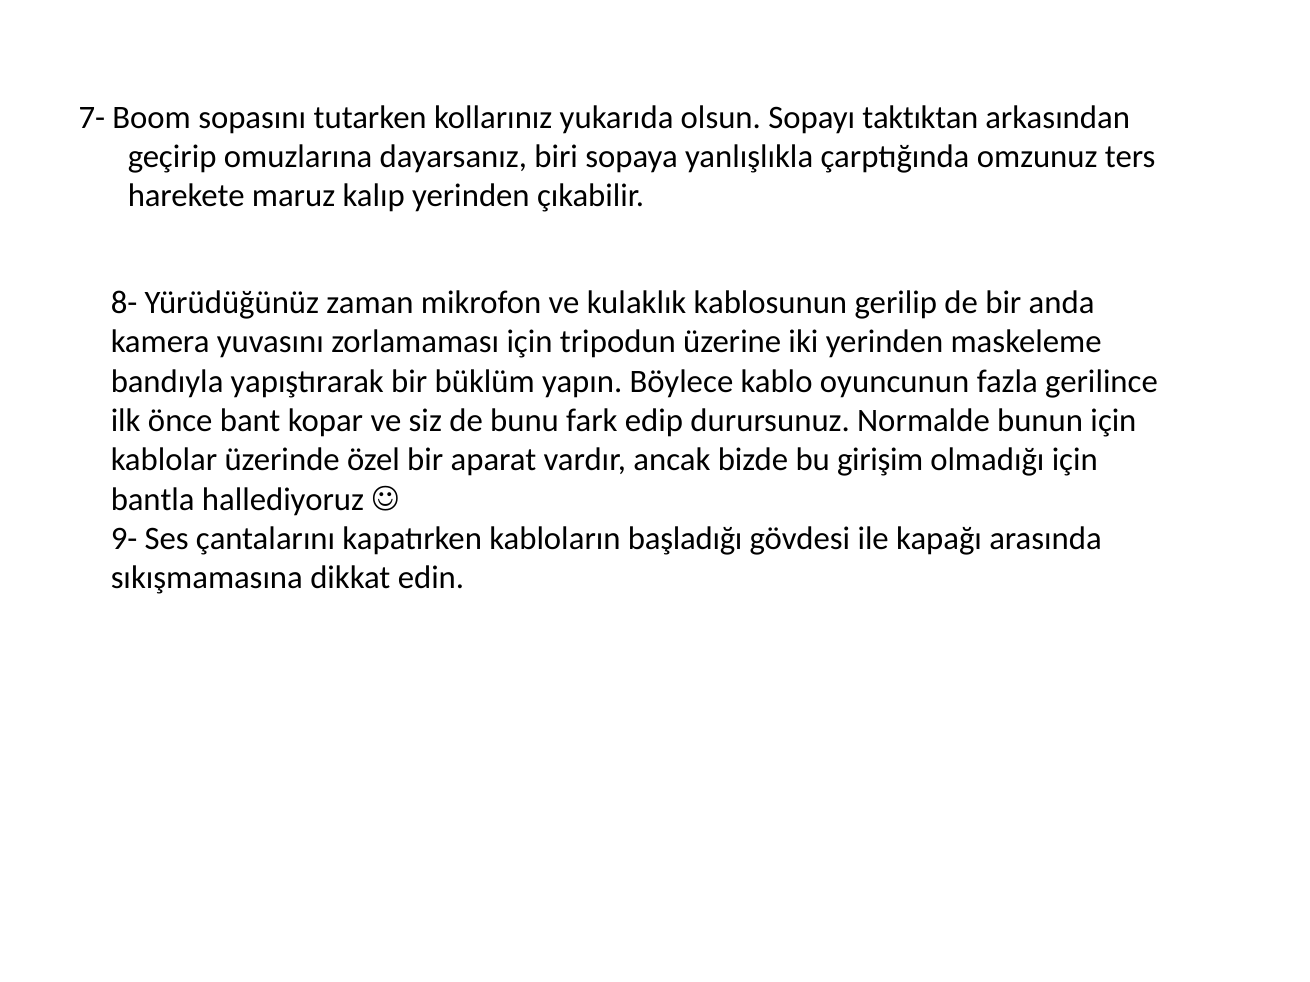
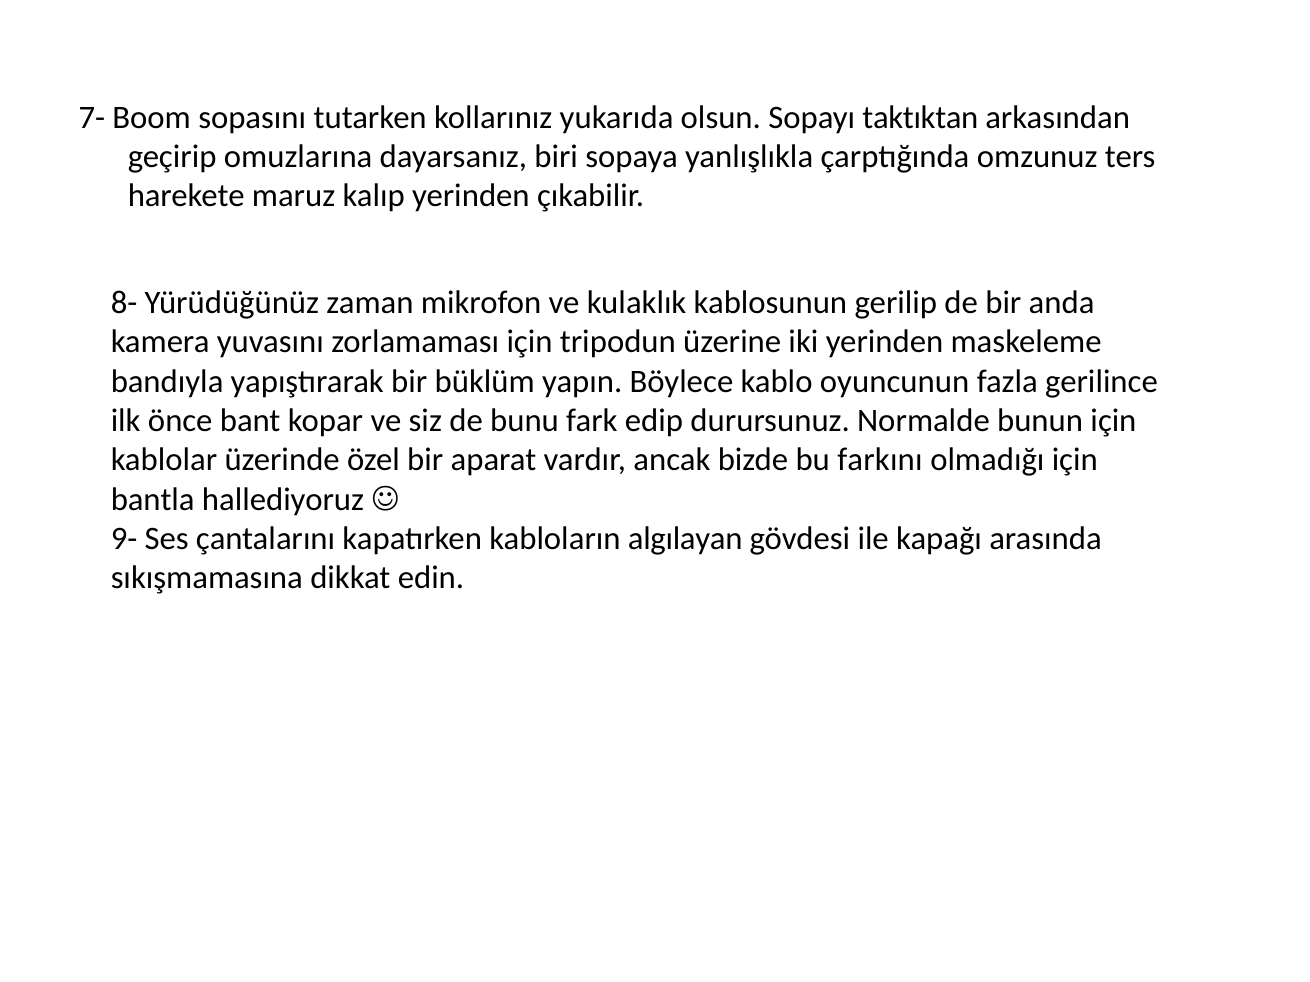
girişim: girişim -> farkını
başladığı: başladığı -> algılayan
